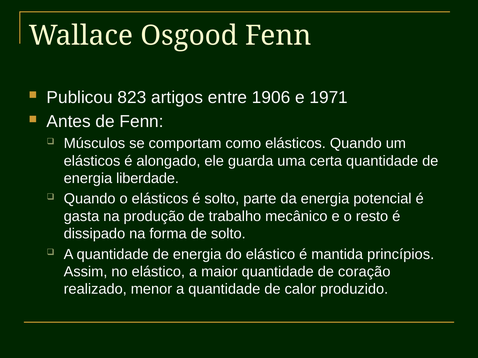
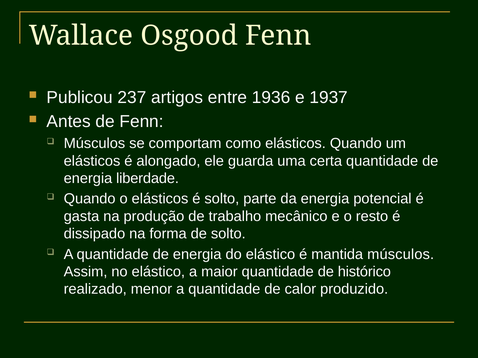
823: 823 -> 237
1906: 1906 -> 1936
1971: 1971 -> 1937
mantida princípios: princípios -> músculos
coração: coração -> histórico
